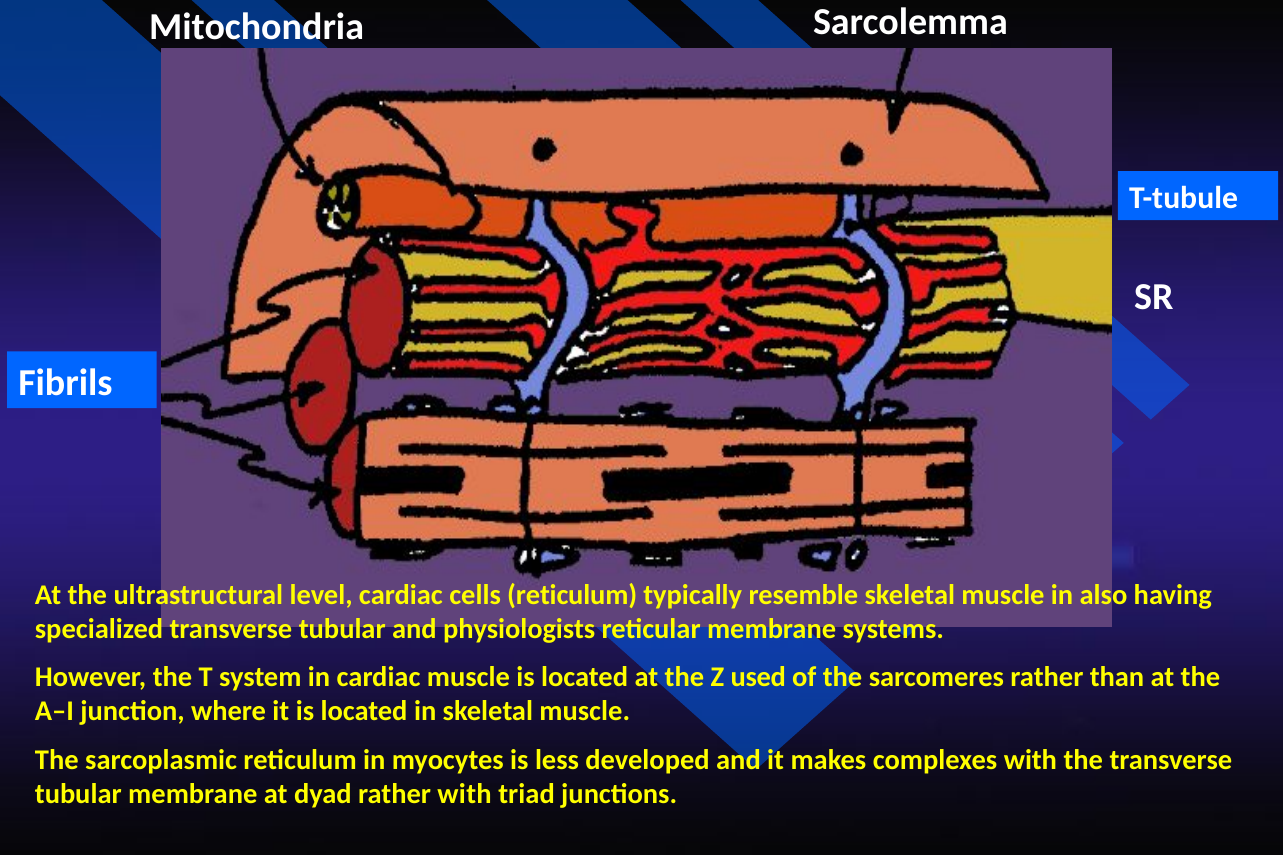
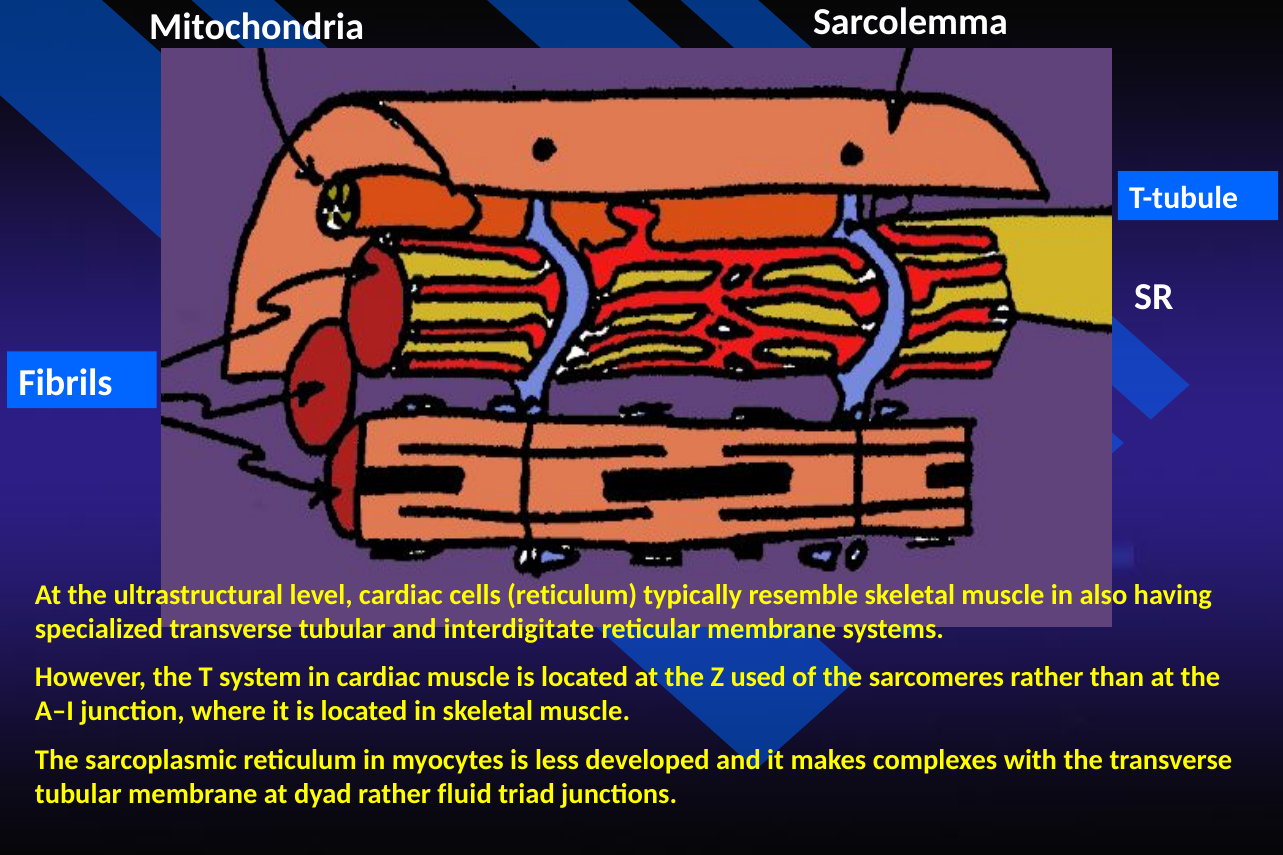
physiologists: physiologists -> interdigitate
rather with: with -> fluid
